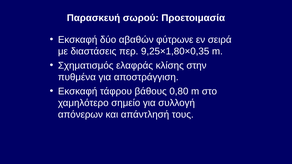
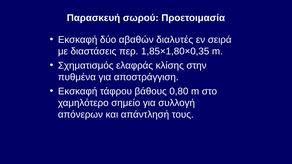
φύτρωνε: φύτρωνε -> διαλυτές
9,25×1,80×0,35: 9,25×1,80×0,35 -> 1,85×1,80×0,35
